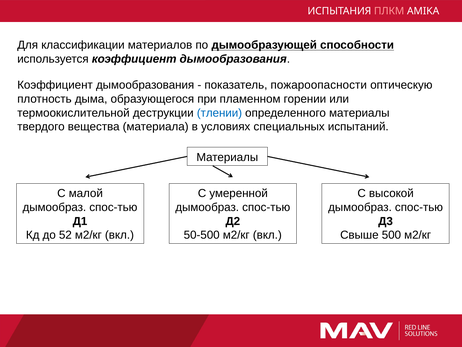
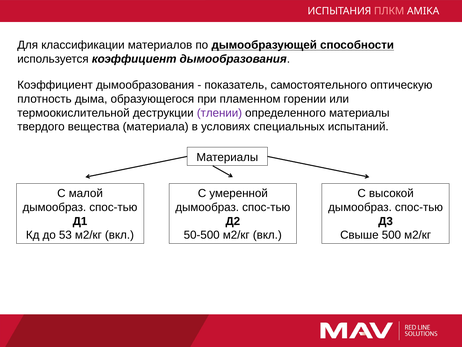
пожароопасности: пожароопасности -> самостоятельного
тлении colour: blue -> purple
52: 52 -> 53
